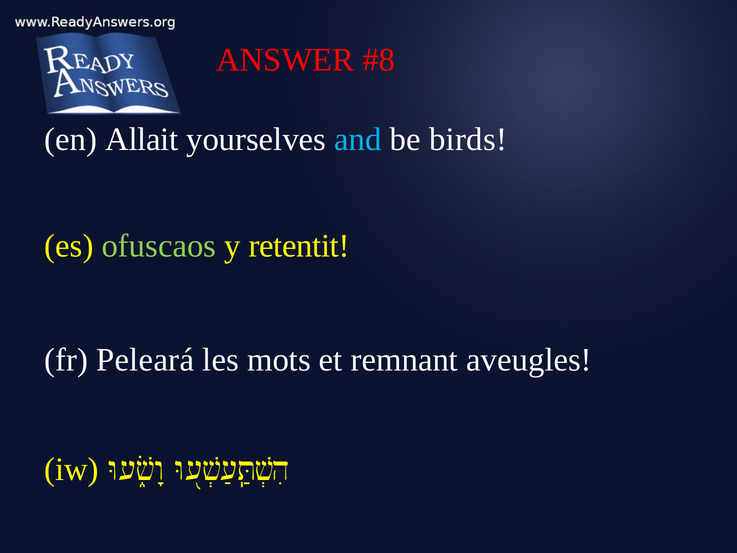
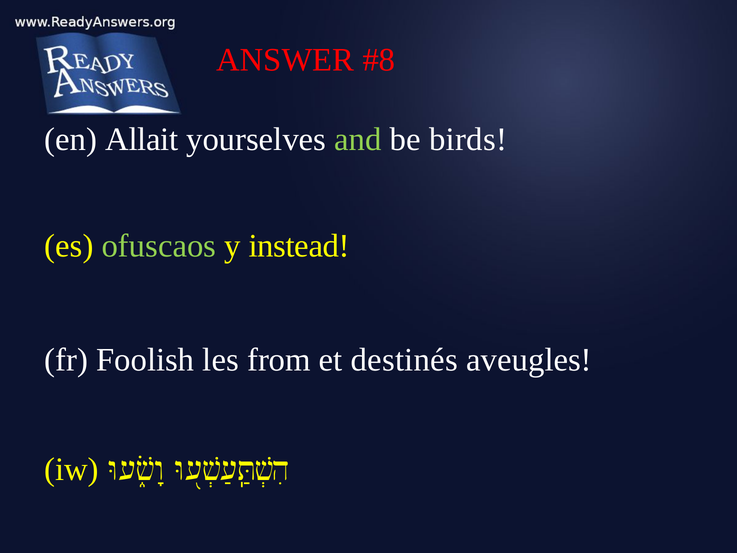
and colour: light blue -> light green
retentit: retentit -> instead
Peleará: Peleará -> Foolish
mots: mots -> from
remnant: remnant -> destinés
